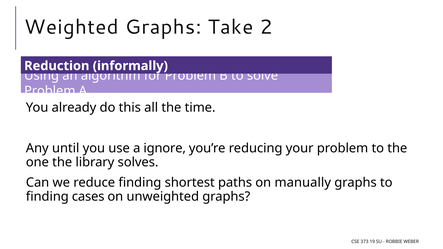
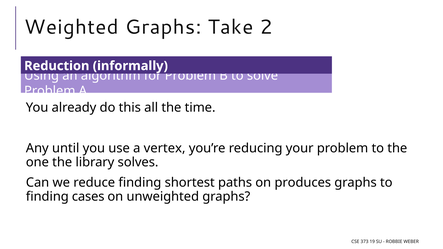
ignore: ignore -> vertex
manually: manually -> produces
